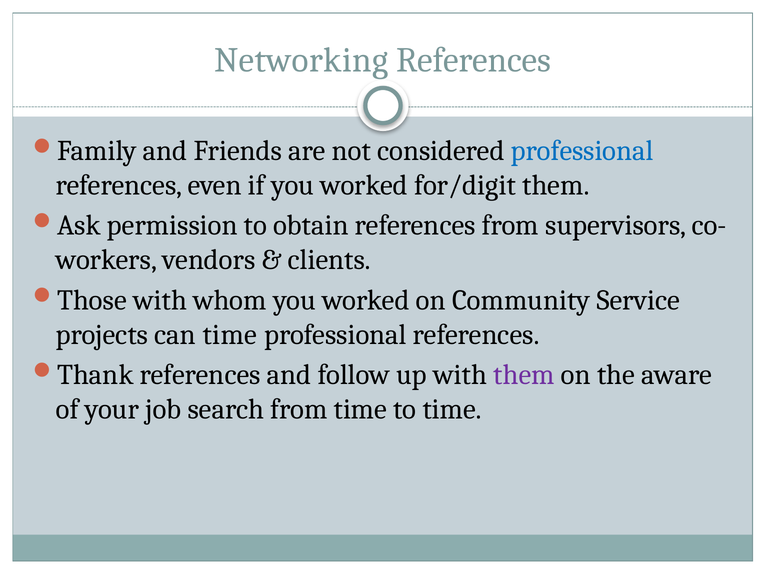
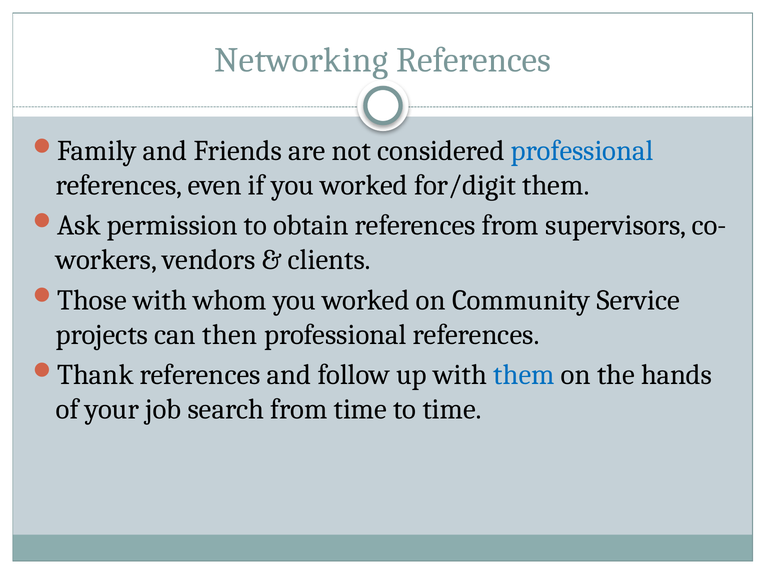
can time: time -> then
them at (524, 375) colour: purple -> blue
aware: aware -> hands
